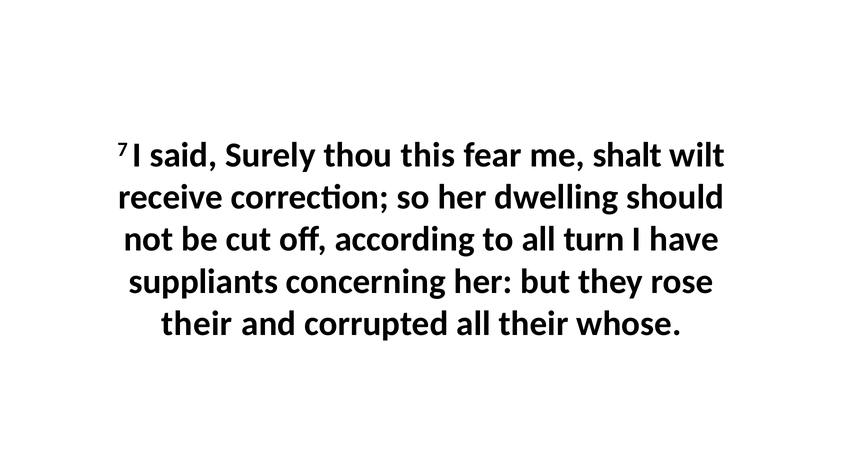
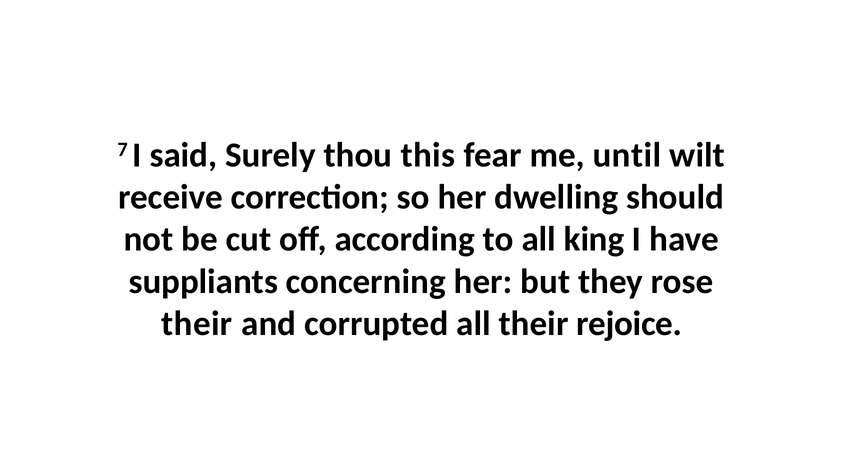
shalt: shalt -> until
turn: turn -> king
whose: whose -> rejoice
